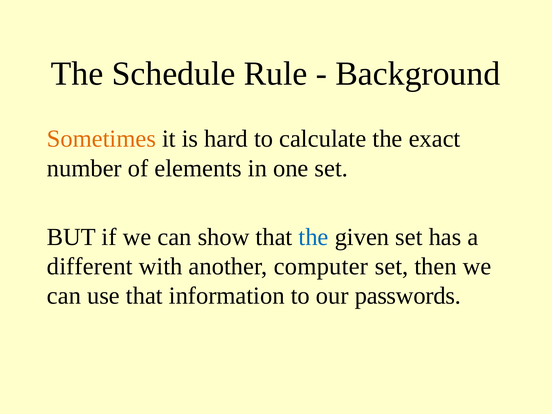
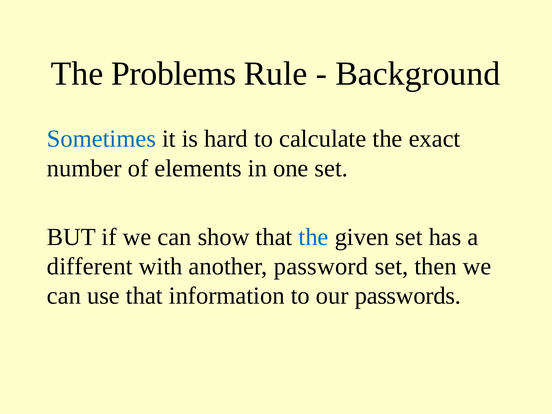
Schedule: Schedule -> Problems
Sometimes colour: orange -> blue
computer: computer -> password
